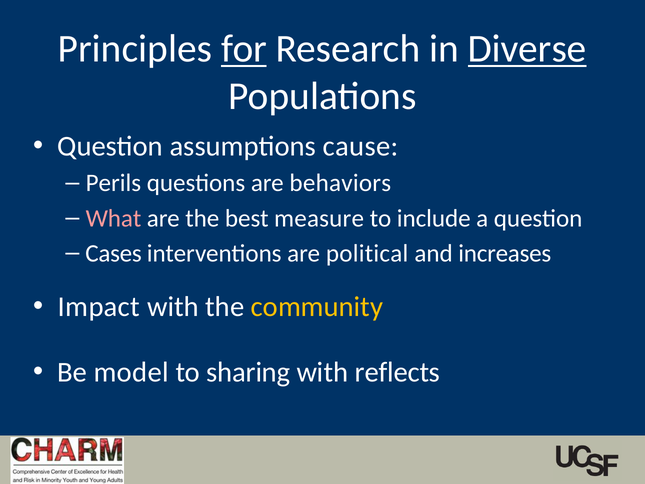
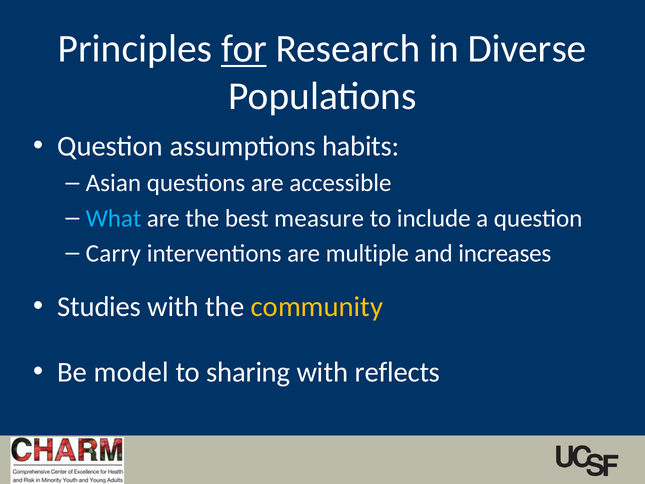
Diverse underline: present -> none
cause: cause -> habits
Perils: Perils -> Asian
behaviors: behaviors -> accessible
What colour: pink -> light blue
Cases: Cases -> Carry
political: political -> multiple
Impact: Impact -> Studies
